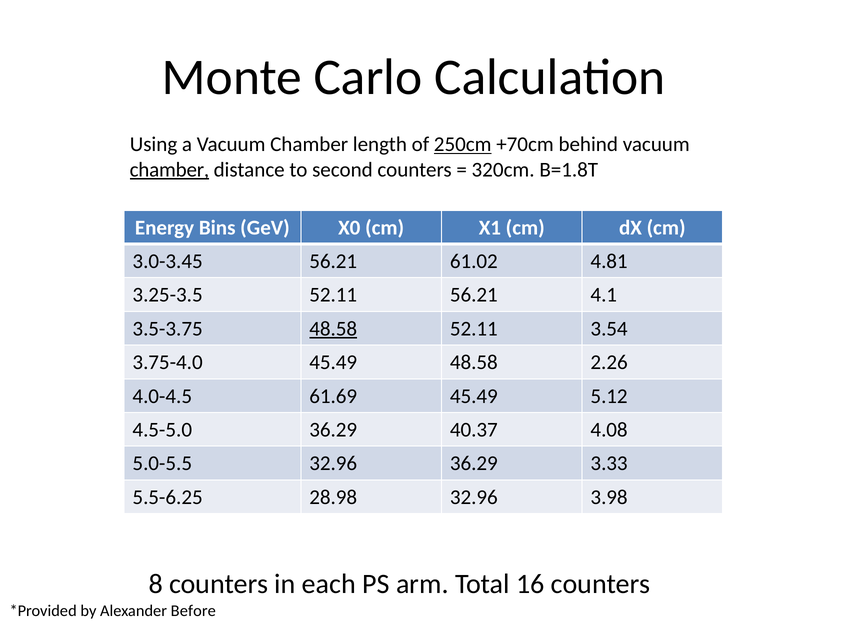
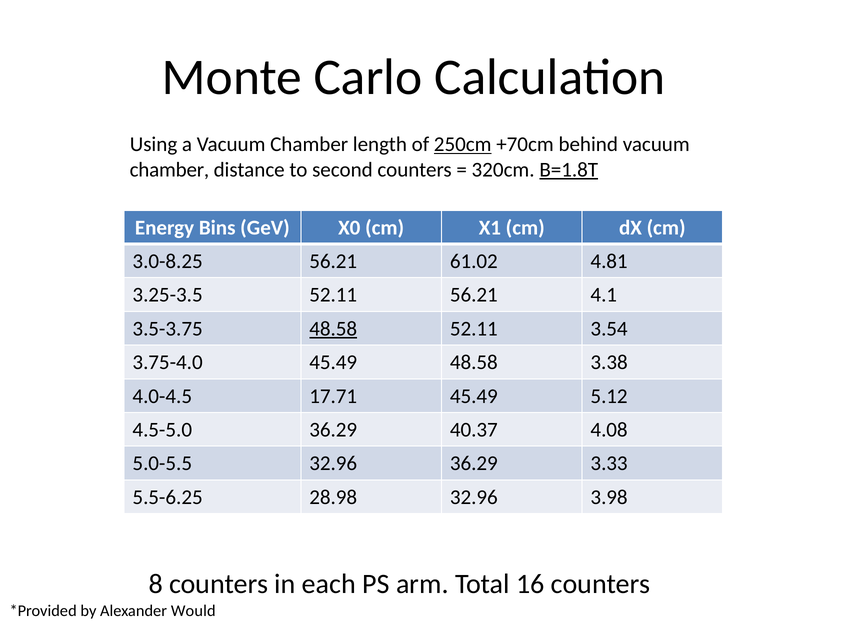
chamber at (169, 170) underline: present -> none
B=1.8T underline: none -> present
3.0-3.45: 3.0-3.45 -> 3.0-8.25
2.26: 2.26 -> 3.38
61.69: 61.69 -> 17.71
Before: Before -> Would
